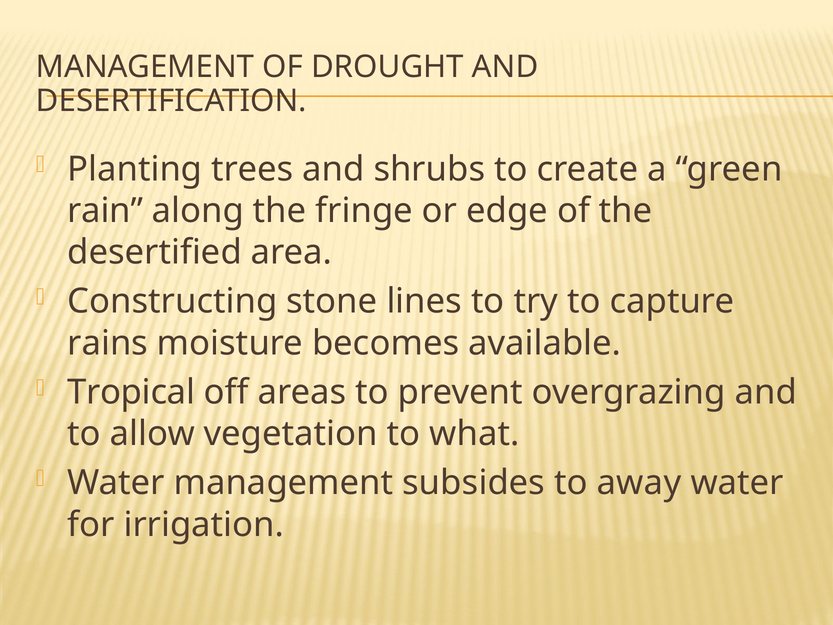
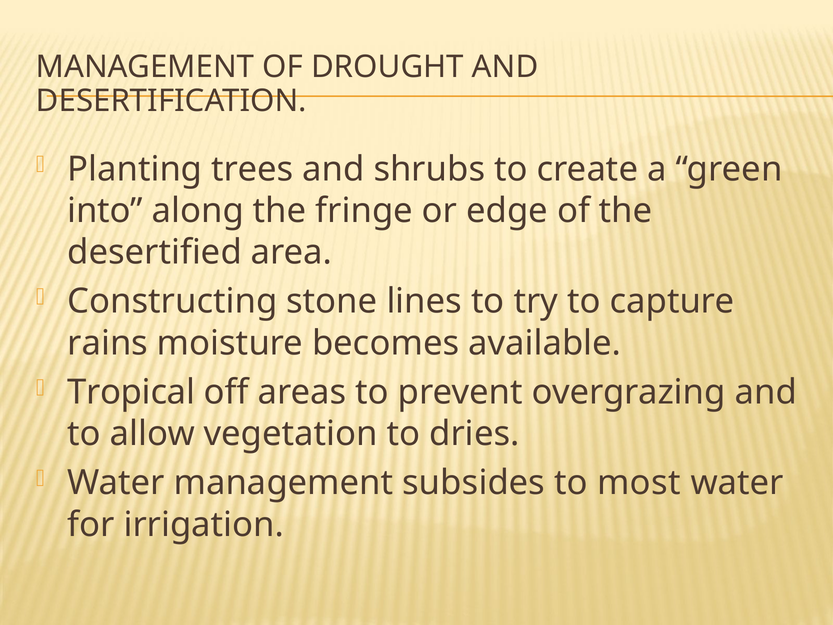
rain: rain -> into
what: what -> dries
away: away -> most
